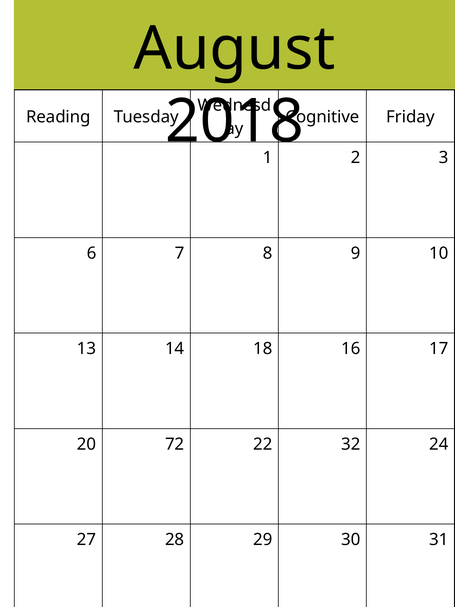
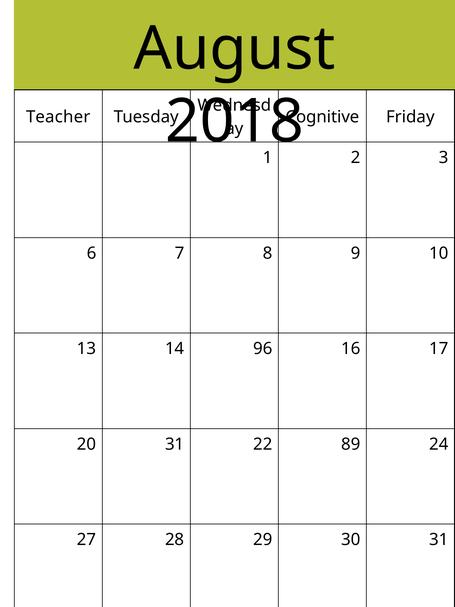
Reading: Reading -> Teacher
18: 18 -> 96
20 72: 72 -> 31
32: 32 -> 89
